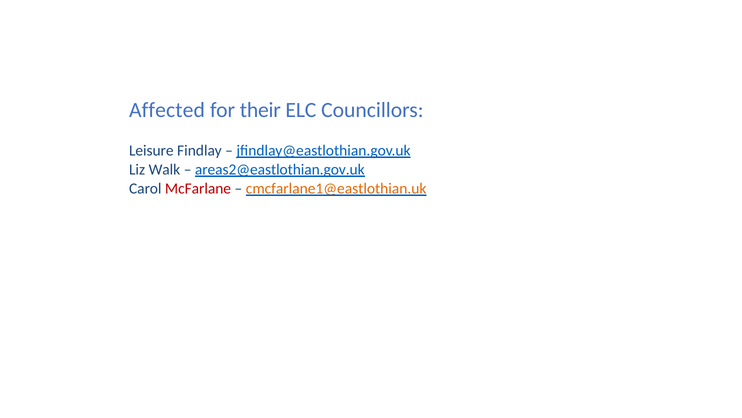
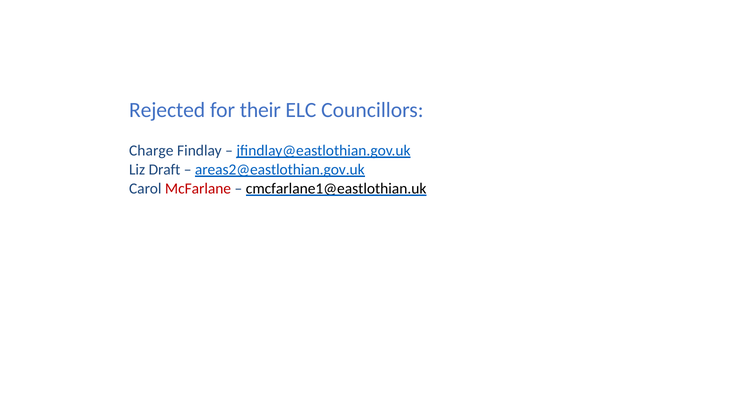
Affected: Affected -> Rejected
Leisure: Leisure -> Charge
Walk: Walk -> Draft
cmcfarlane1@eastlothian.uk colour: orange -> black
